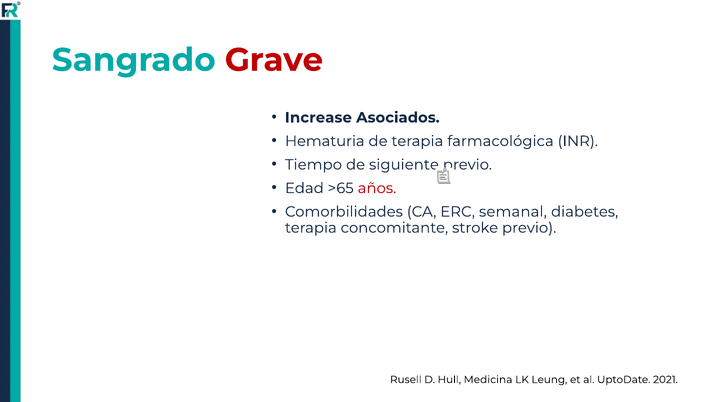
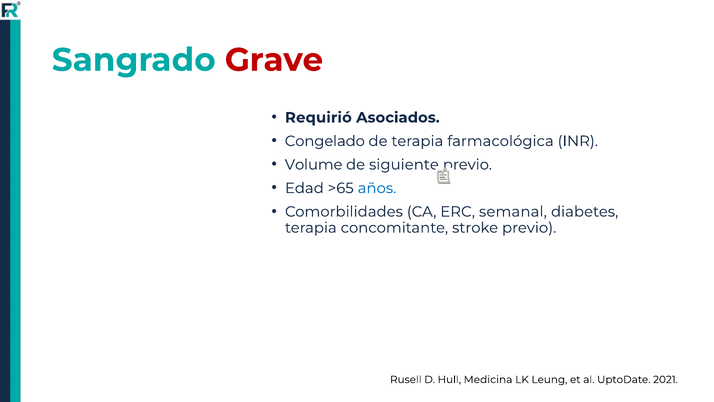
Increase: Increase -> Requirió
Hematuria: Hematuria -> Congelado
Tiempo: Tiempo -> Volume
años colour: red -> blue
